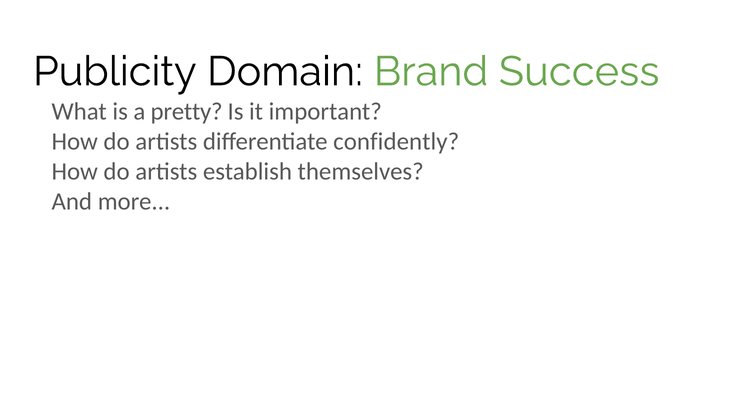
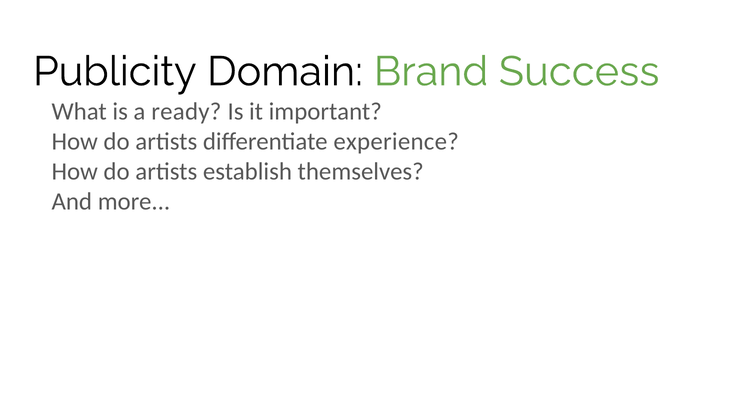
pretty: pretty -> ready
confidently: confidently -> experience
